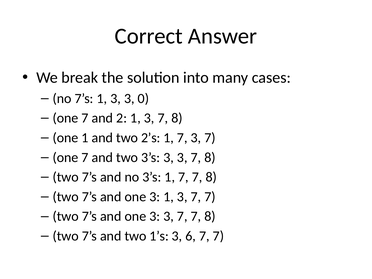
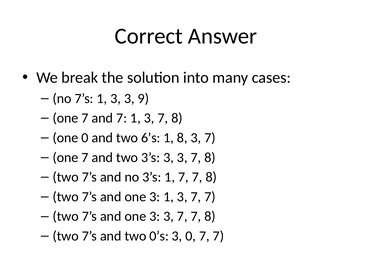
0: 0 -> 9
and 2: 2 -> 7
one 1: 1 -> 0
2’s: 2’s -> 6’s
7 at (182, 138): 7 -> 8
1’s: 1’s -> 0’s
3 6: 6 -> 0
